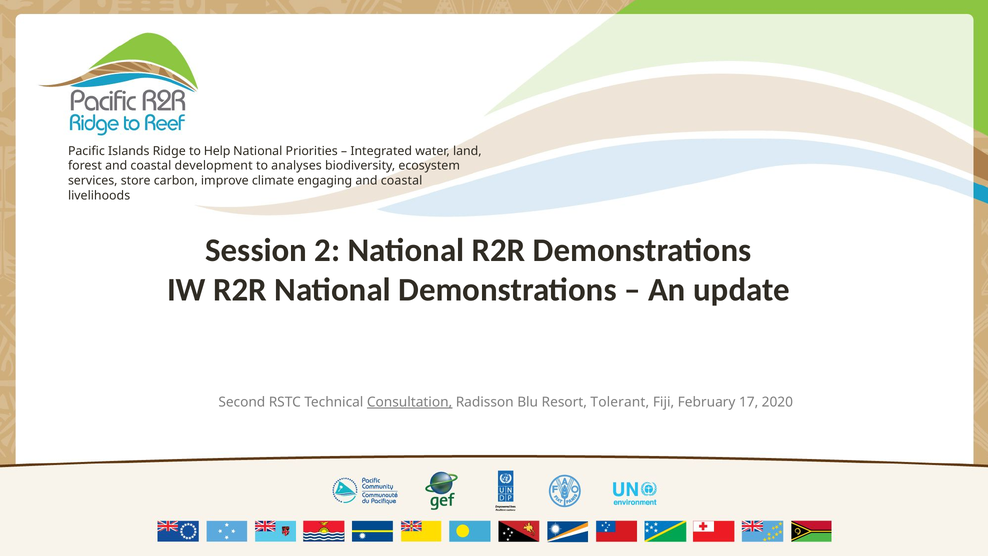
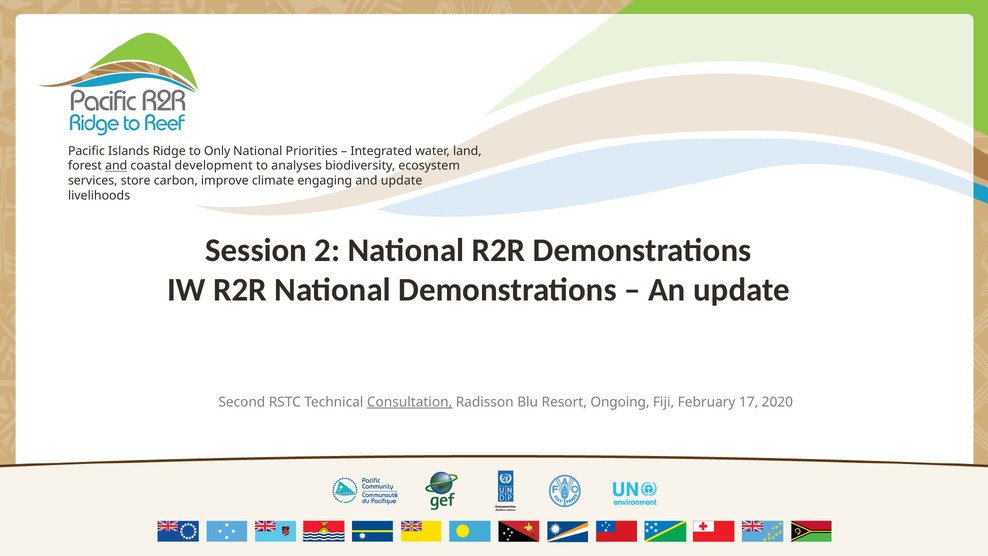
Help: Help -> Only
and at (116, 166) underline: none -> present
coastal at (402, 181): coastal -> update
Tolerant: Tolerant -> Ongoing
